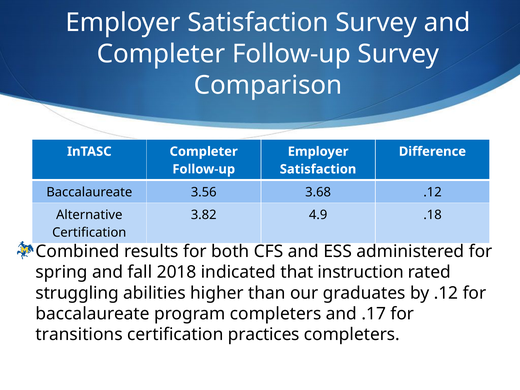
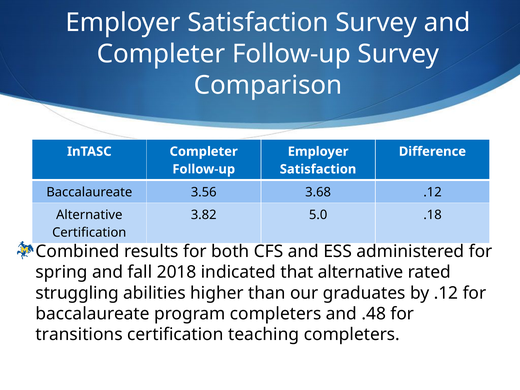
4.9: 4.9 -> 5.0
that instruction: instruction -> alternative
.17: .17 -> .48
practices: practices -> teaching
